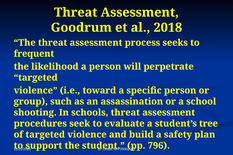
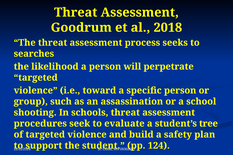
frequent: frequent -> searches
796: 796 -> 124
